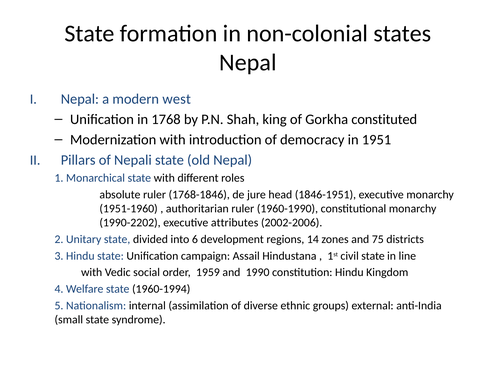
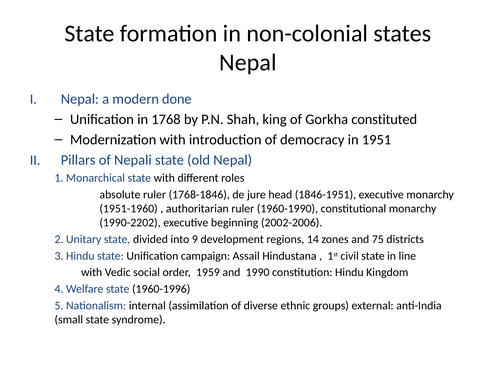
west: west -> done
attributes: attributes -> beginning
6: 6 -> 9
1960-1994: 1960-1994 -> 1960-1996
